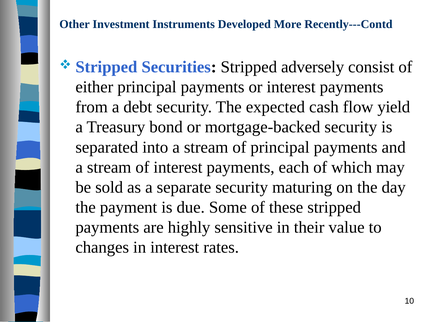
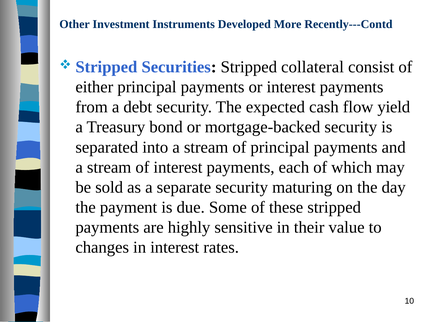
adversely: adversely -> collateral
